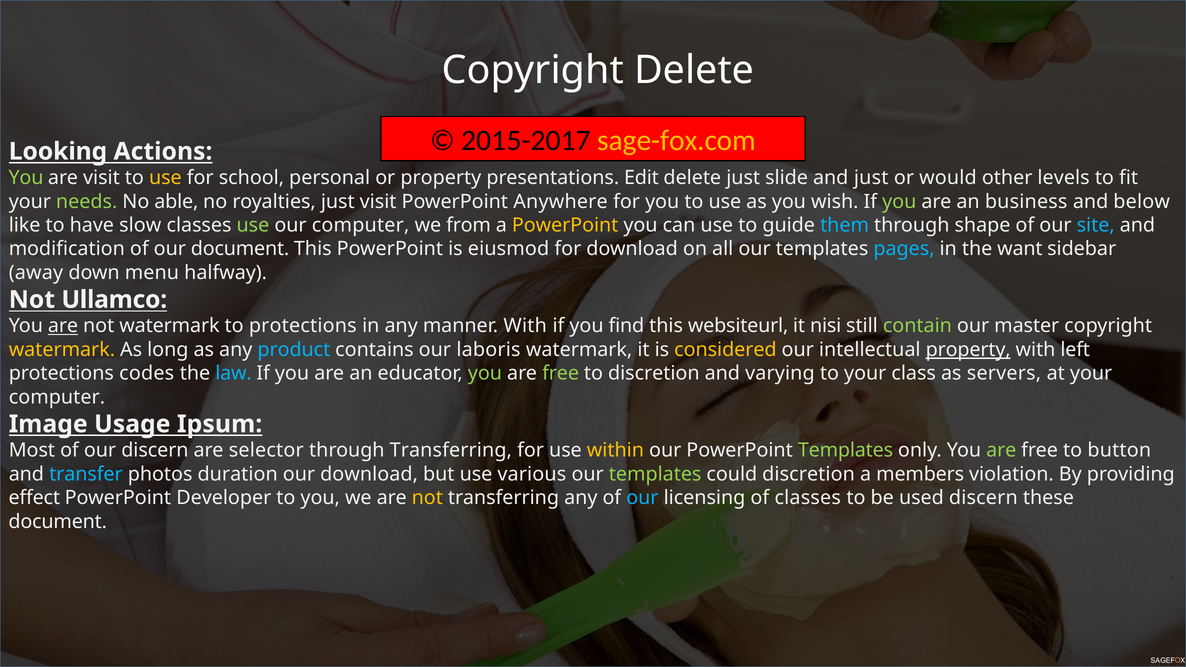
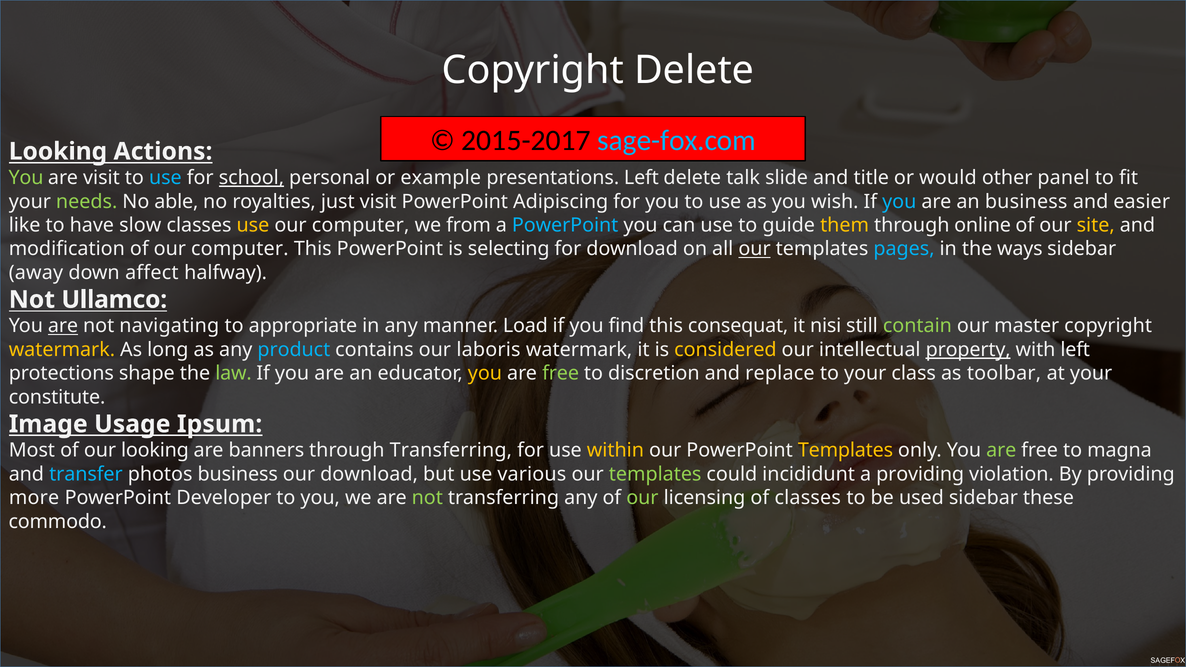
sage-fox.com colour: yellow -> light blue
use at (165, 178) colour: yellow -> light blue
school underline: none -> present
or property: property -> example
presentations Edit: Edit -> Left
delete just: just -> talk
and just: just -> title
levels: levels -> panel
Anywhere: Anywhere -> Adipiscing
you at (899, 202) colour: light green -> light blue
below: below -> easier
use at (253, 225) colour: light green -> yellow
PowerPoint at (565, 225) colour: yellow -> light blue
them colour: light blue -> yellow
shape: shape -> online
site colour: light blue -> yellow
of our document: document -> computer
eiusmod: eiusmod -> selecting
our at (755, 249) underline: none -> present
want: want -> ways
menu: menu -> affect
not watermark: watermark -> navigating
to protections: protections -> appropriate
manner With: With -> Load
websiteurl: websiteurl -> consequat
codes: codes -> shape
law colour: light blue -> light green
you at (485, 373) colour: light green -> yellow
varying: varying -> replace
servers: servers -> toolbar
computer at (57, 397): computer -> constitute
our discern: discern -> looking
selector: selector -> banners
Templates at (846, 451) colour: light green -> yellow
button: button -> magna
photos duration: duration -> business
could discretion: discretion -> incididunt
a members: members -> providing
effect: effect -> more
not at (427, 498) colour: yellow -> light green
our at (642, 498) colour: light blue -> light green
used discern: discern -> sidebar
document at (58, 522): document -> commodo
